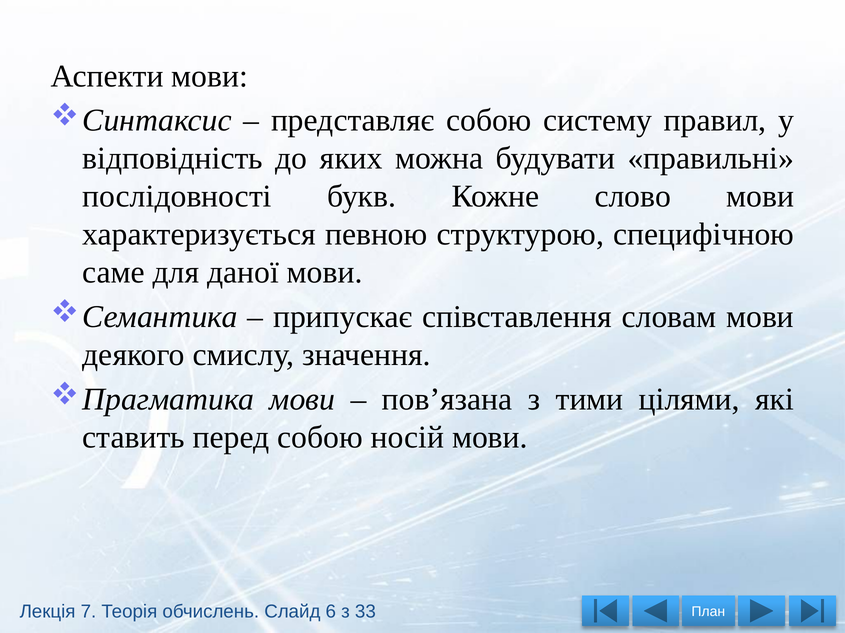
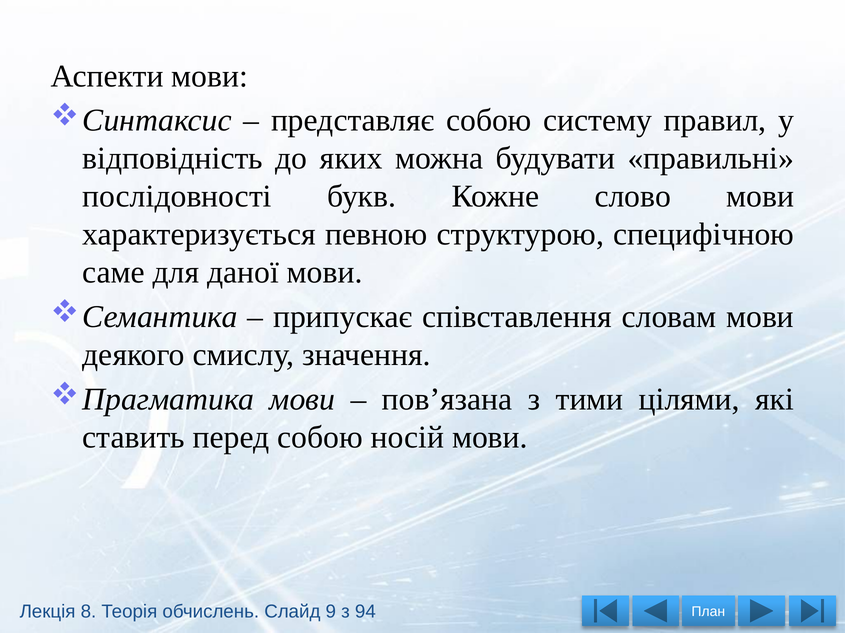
7: 7 -> 8
6: 6 -> 9
33: 33 -> 94
